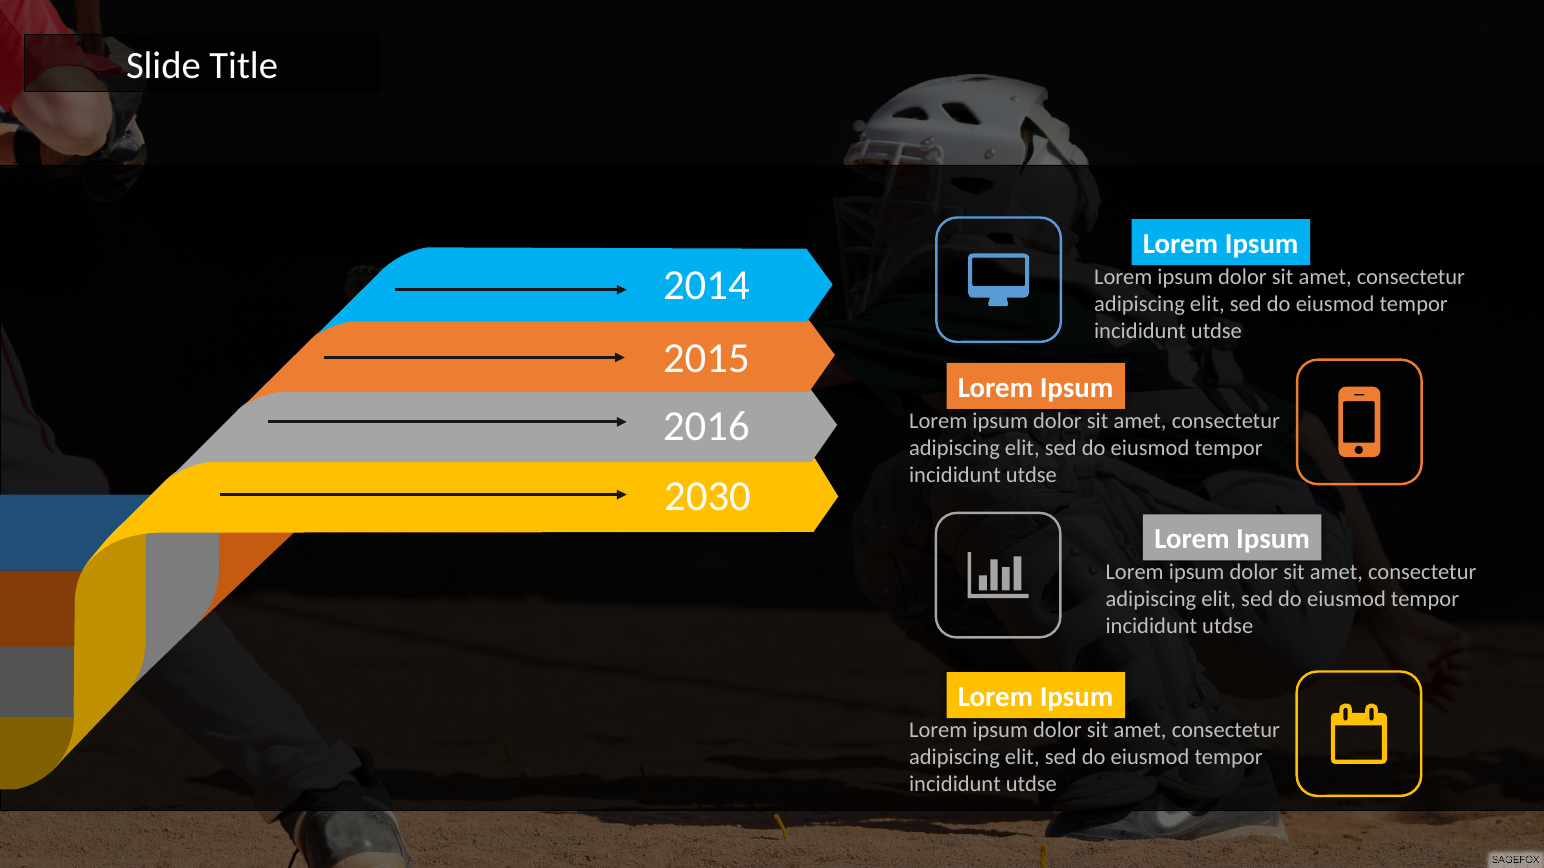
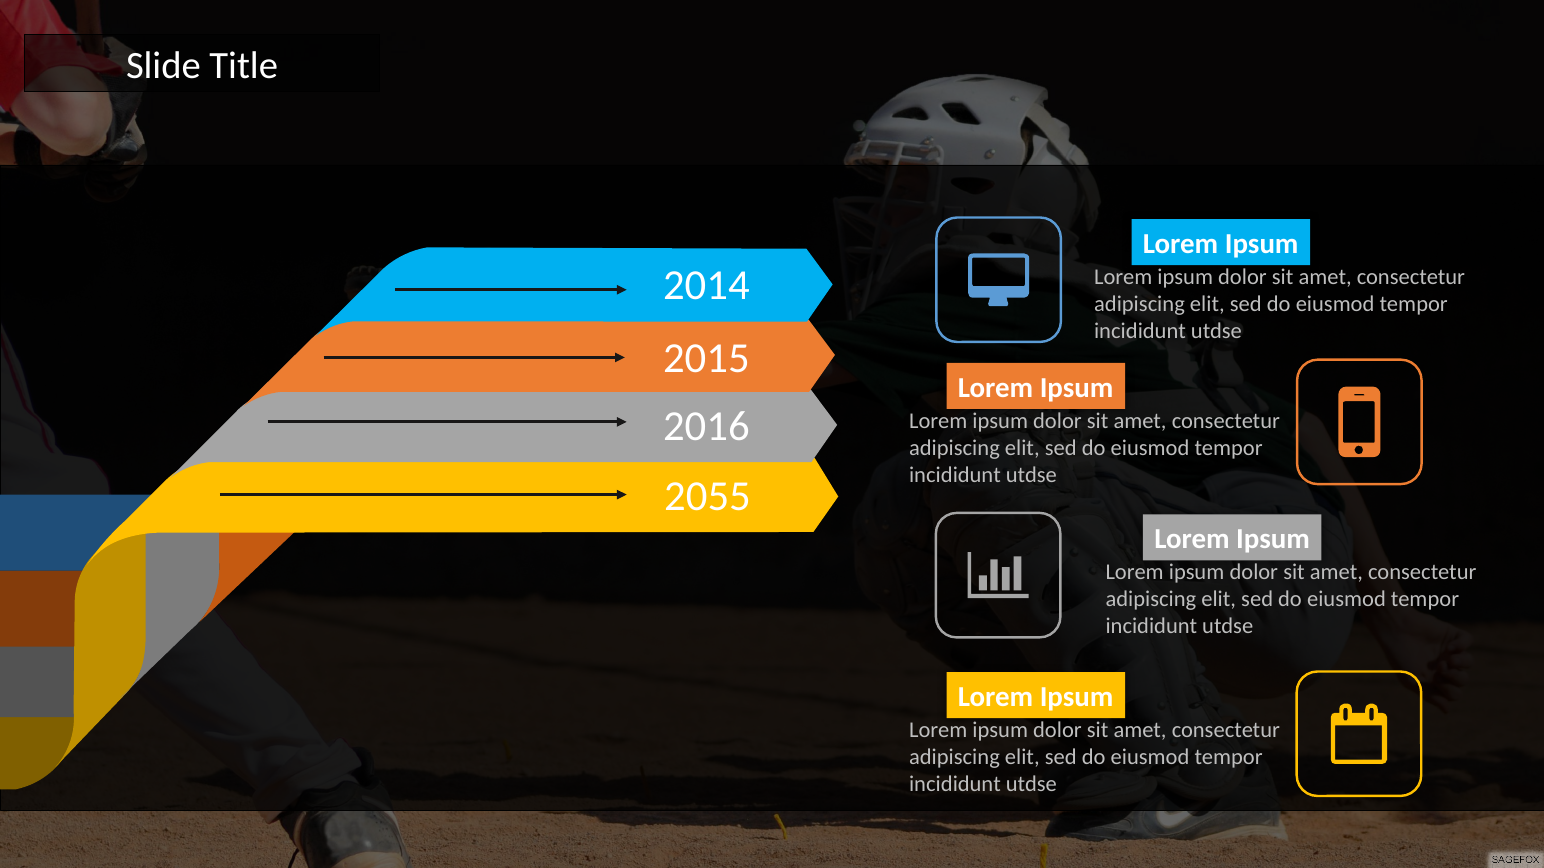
2030: 2030 -> 2055
